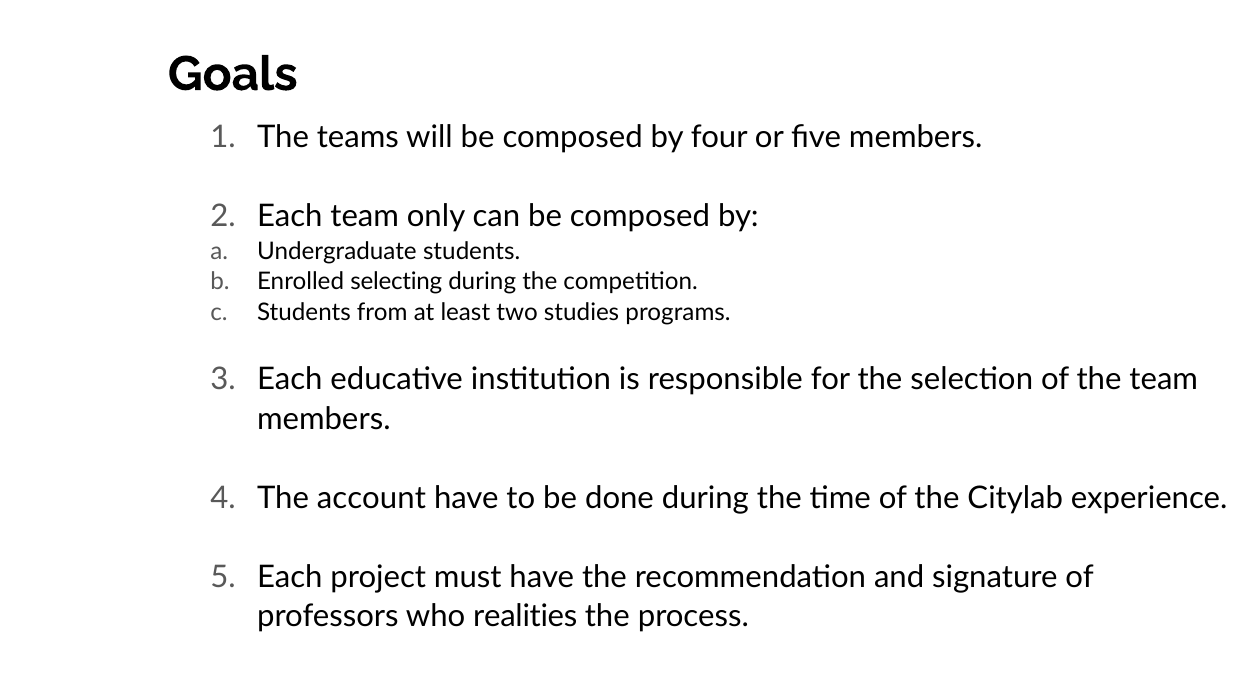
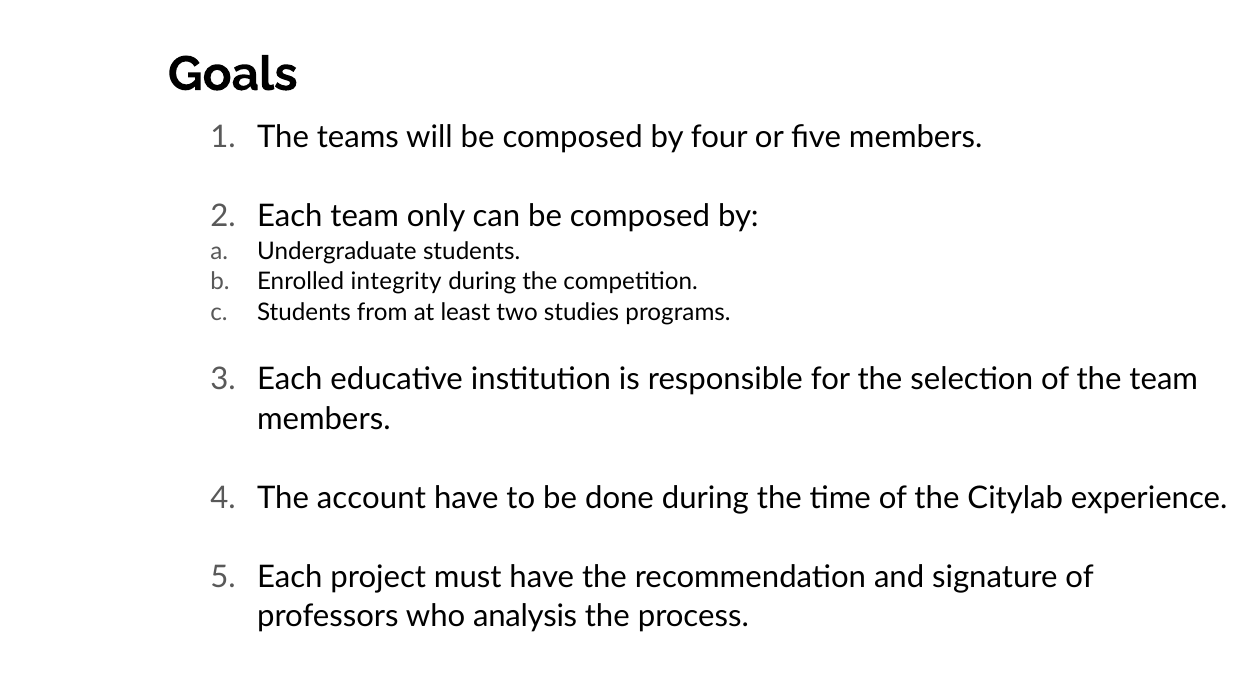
selecting: selecting -> integrity
realities: realities -> analysis
